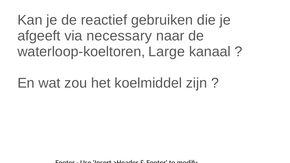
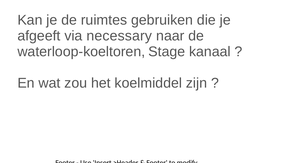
reactief: reactief -> ruimtes
Large: Large -> Stage
